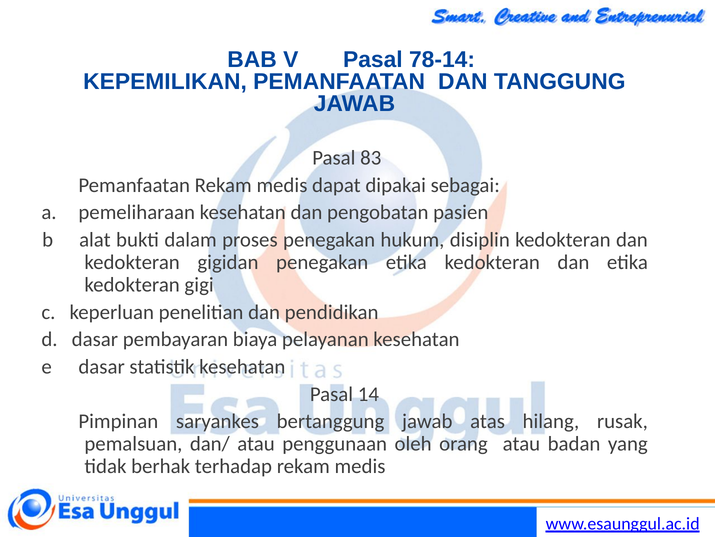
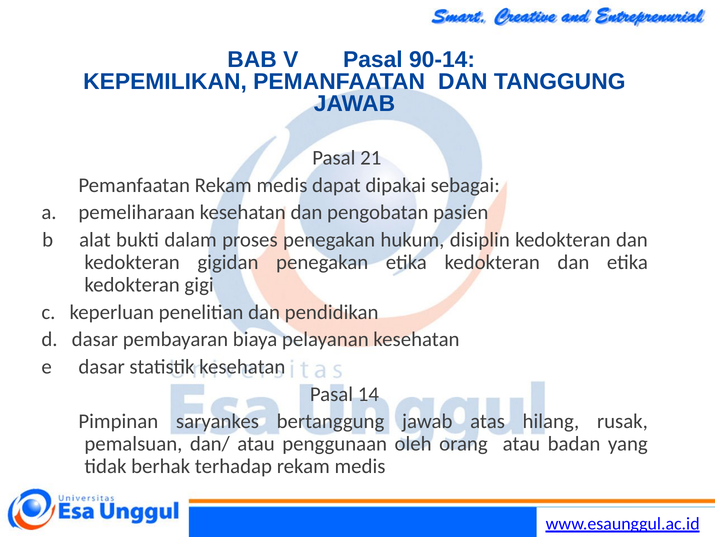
78-14: 78-14 -> 90-14
83: 83 -> 21
